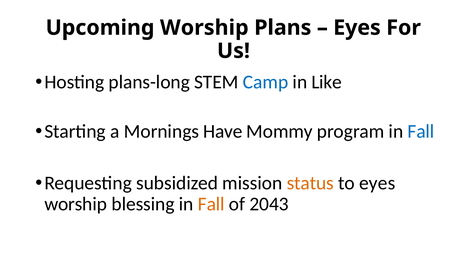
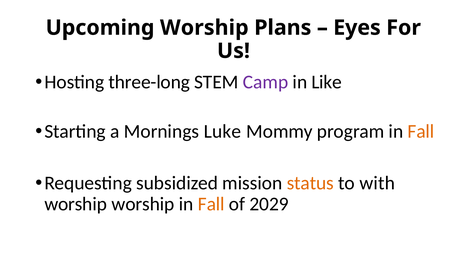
plans-long: plans-long -> three-long
Camp colour: blue -> purple
Have: Have -> Luke
Fall at (421, 131) colour: blue -> orange
to eyes: eyes -> with
worship blessing: blessing -> worship
2043: 2043 -> 2029
